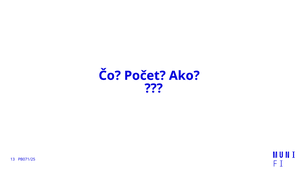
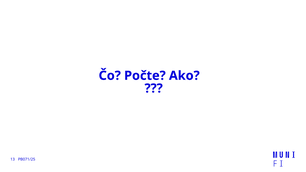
Počet: Počet -> Počte
